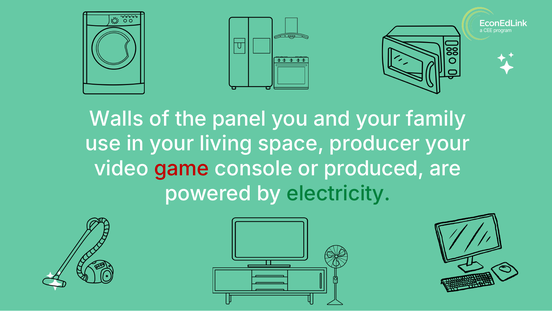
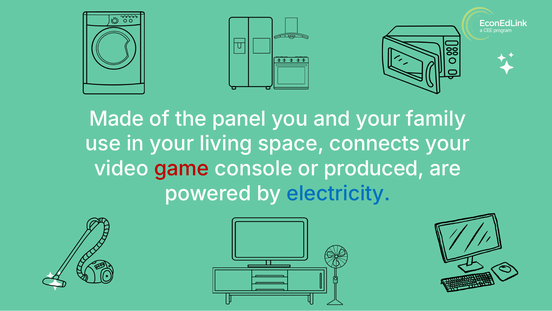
Walls: Walls -> Made
producer: producer -> connects
electricity colour: green -> blue
